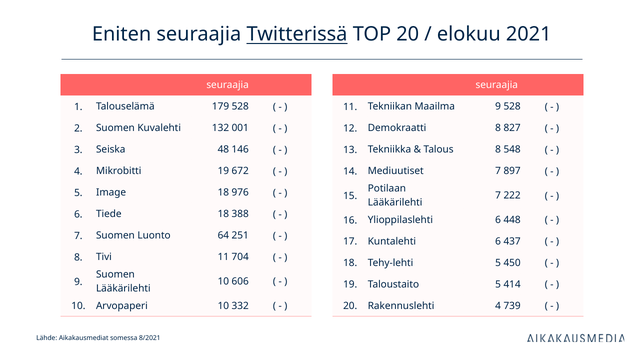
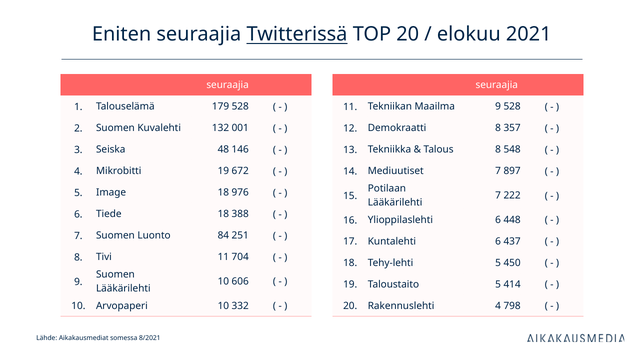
827: 827 -> 357
64: 64 -> 84
739: 739 -> 798
